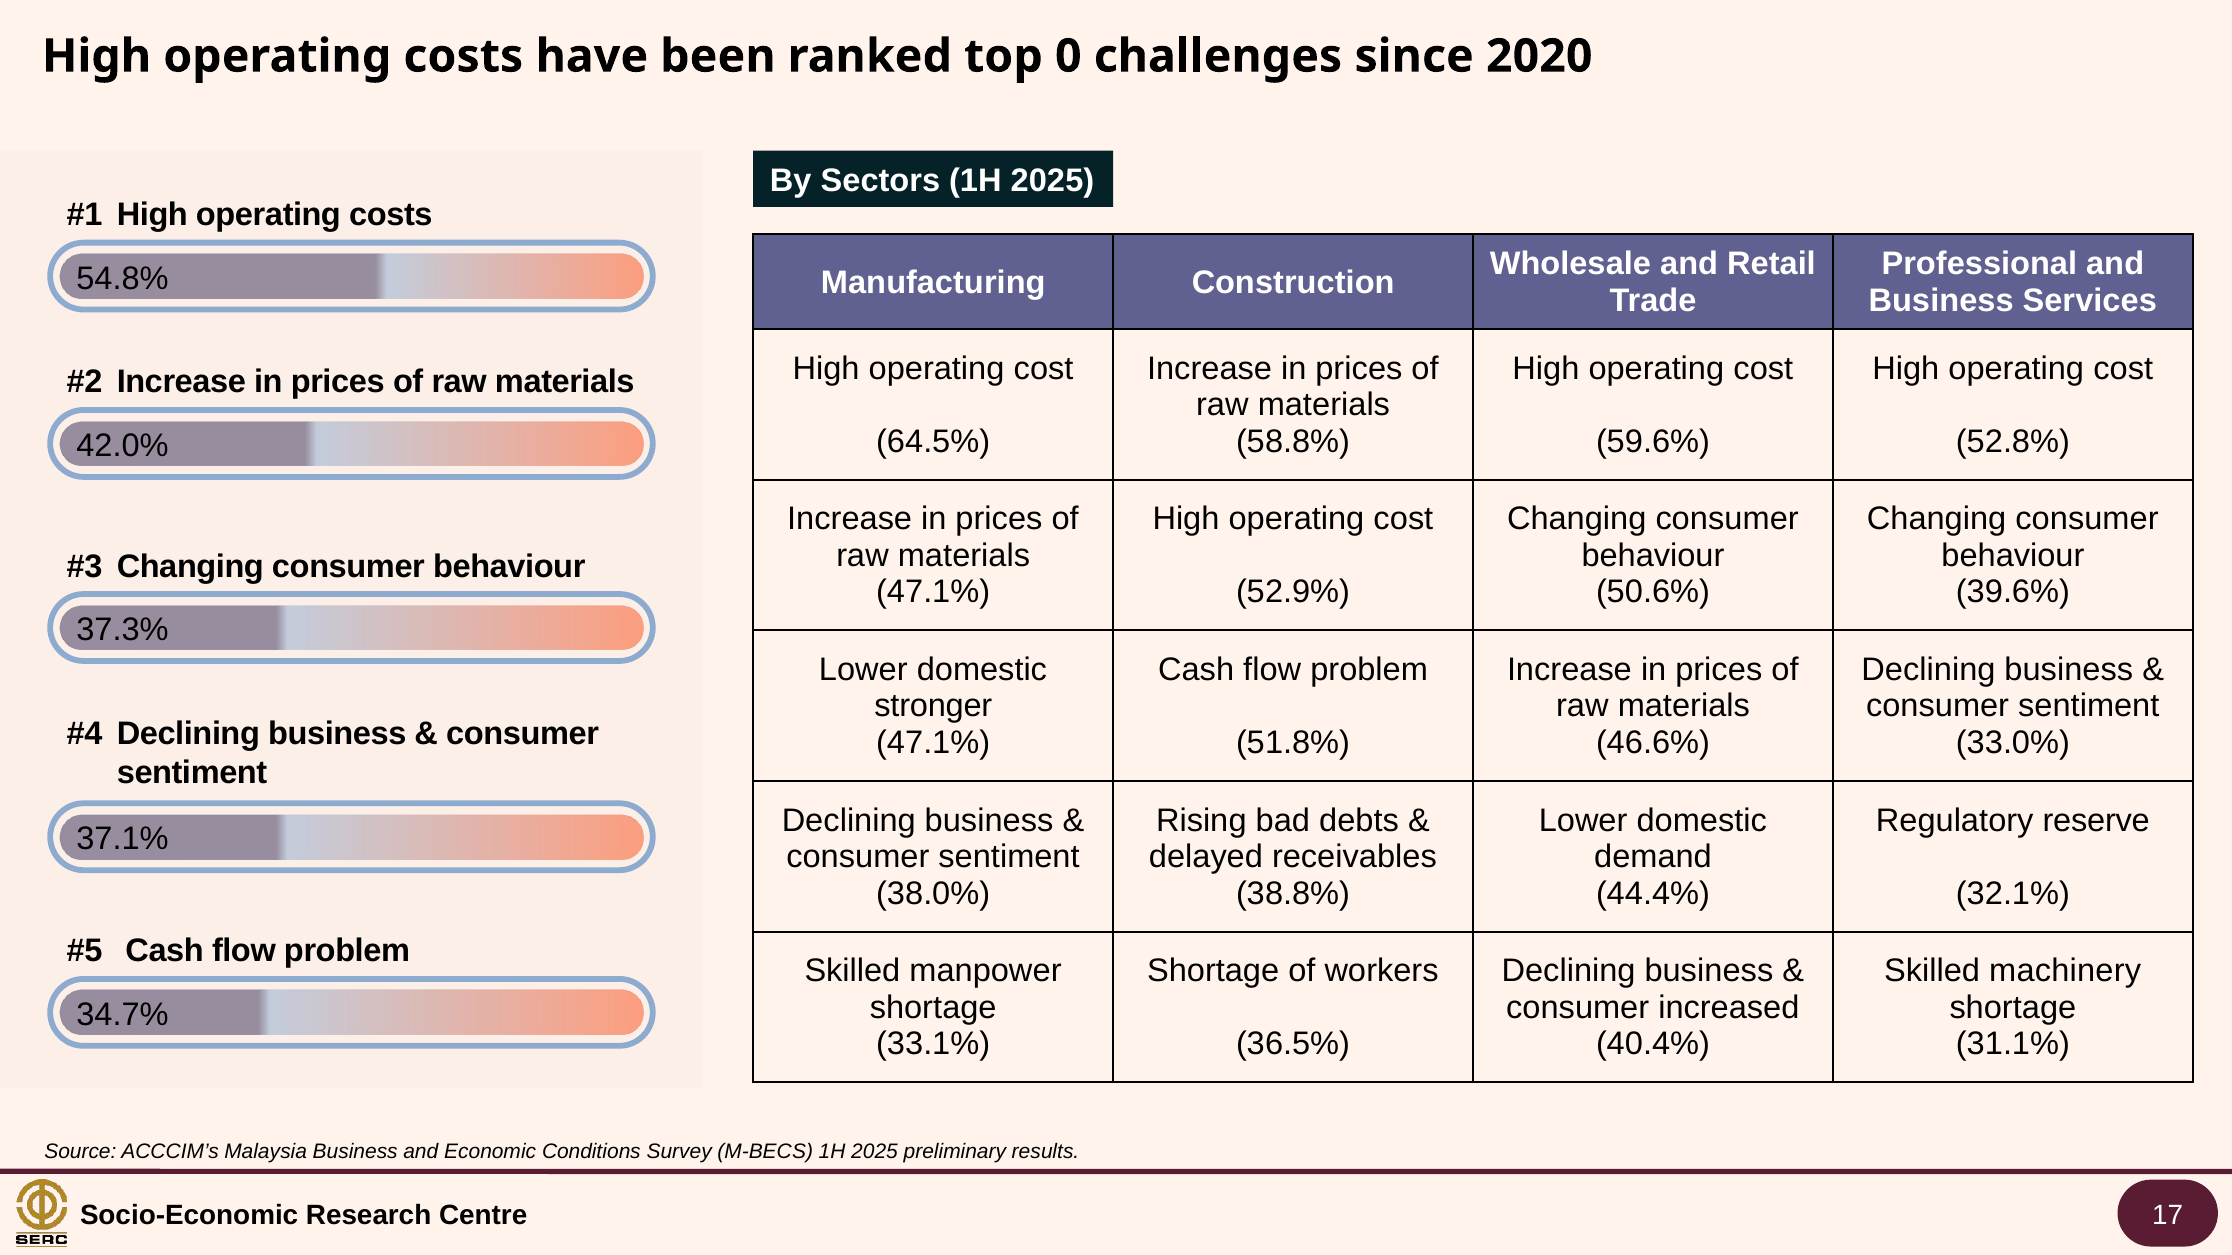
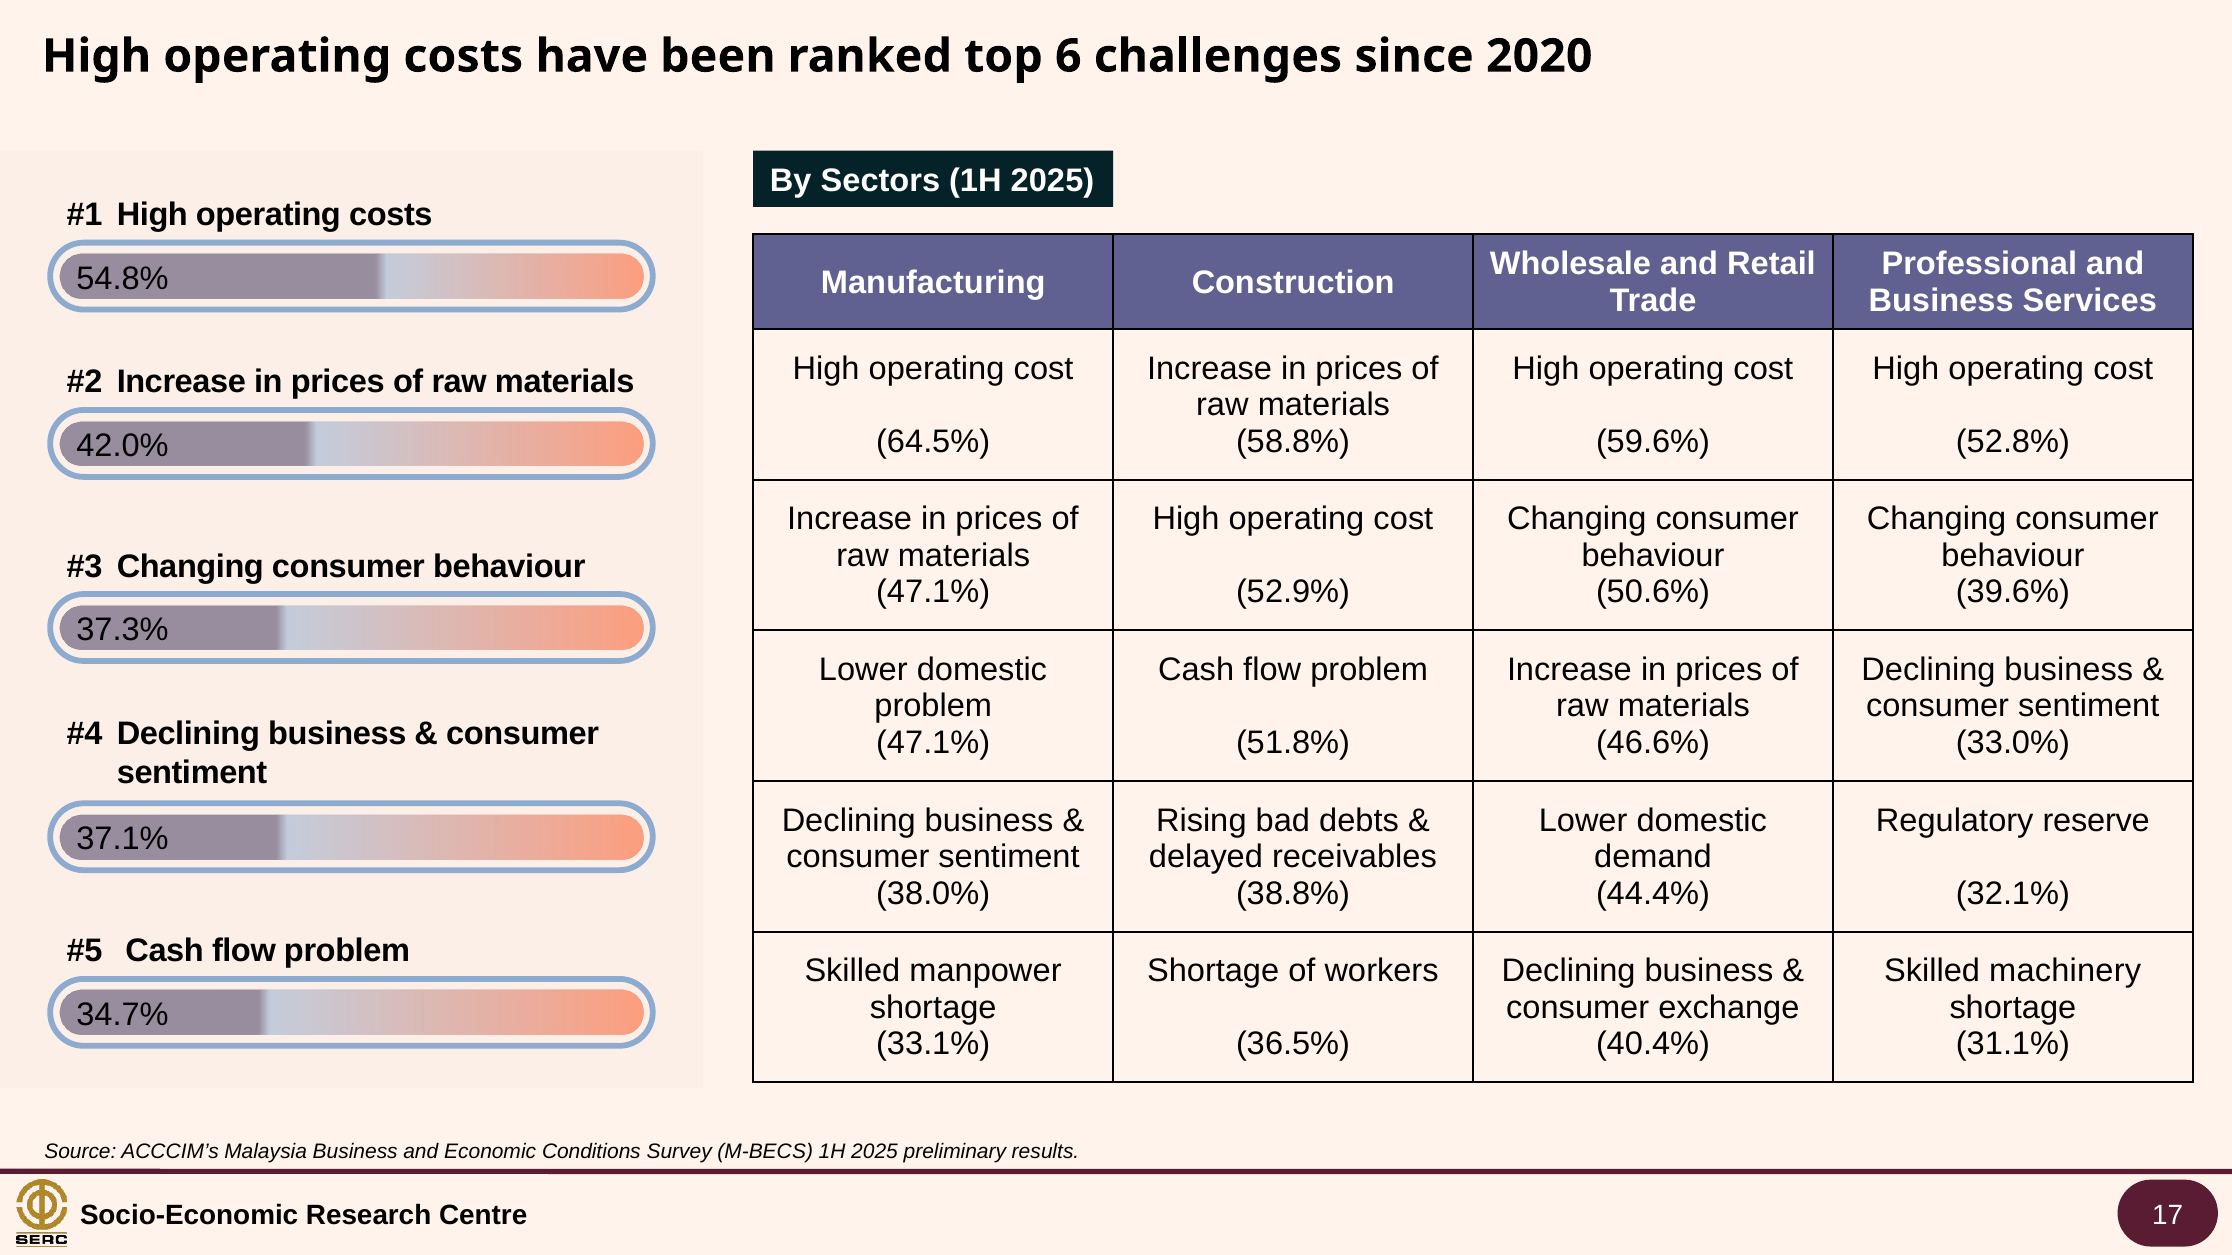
0: 0 -> 6
stronger at (933, 706): stronger -> problem
increased: increased -> exchange
